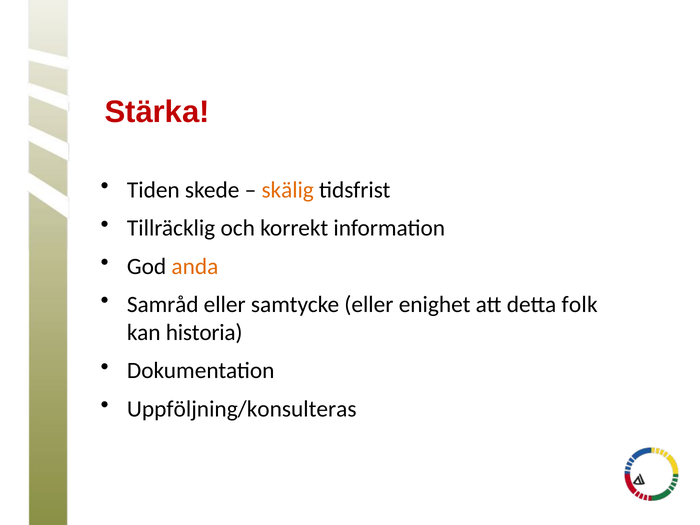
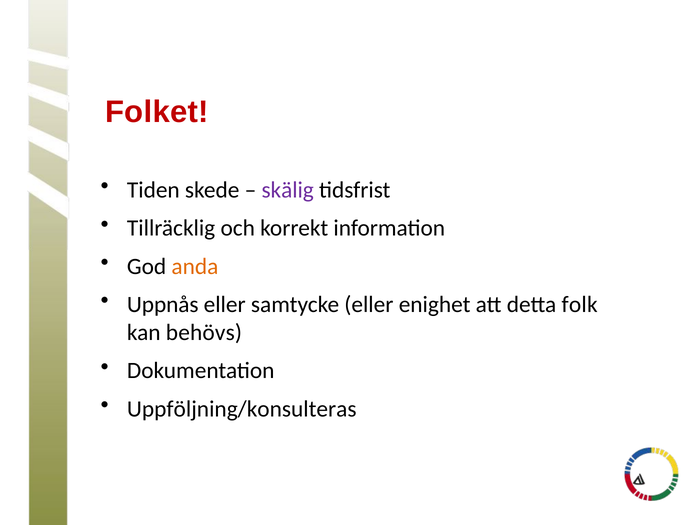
Stärka: Stärka -> Folket
skälig colour: orange -> purple
Samråd: Samråd -> Uppnås
historia: historia -> behövs
